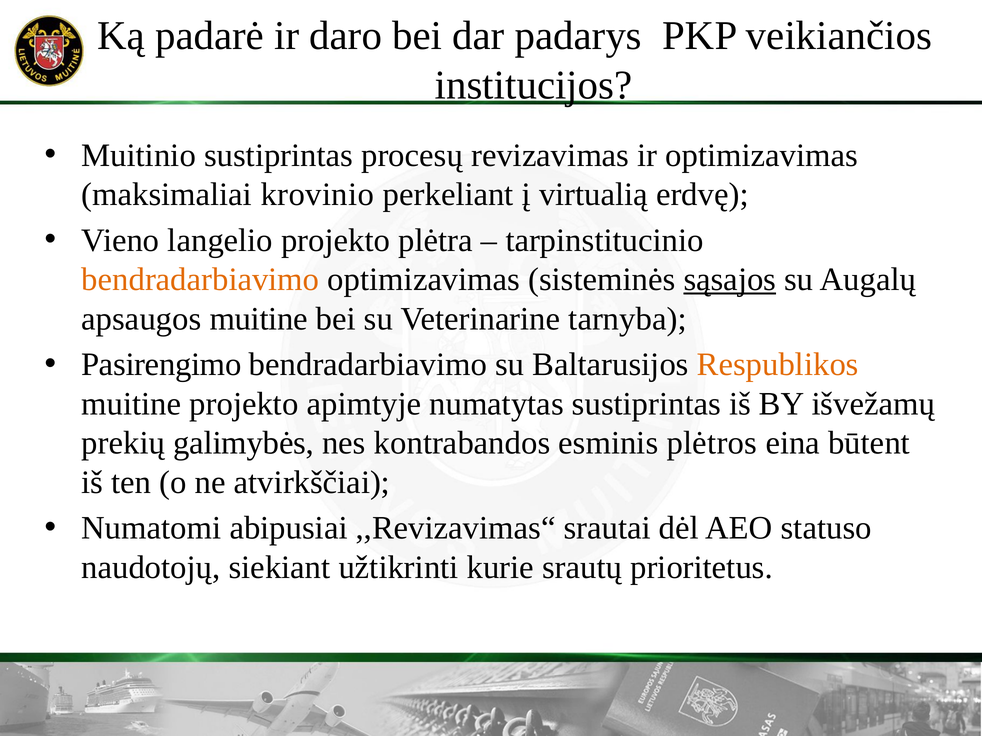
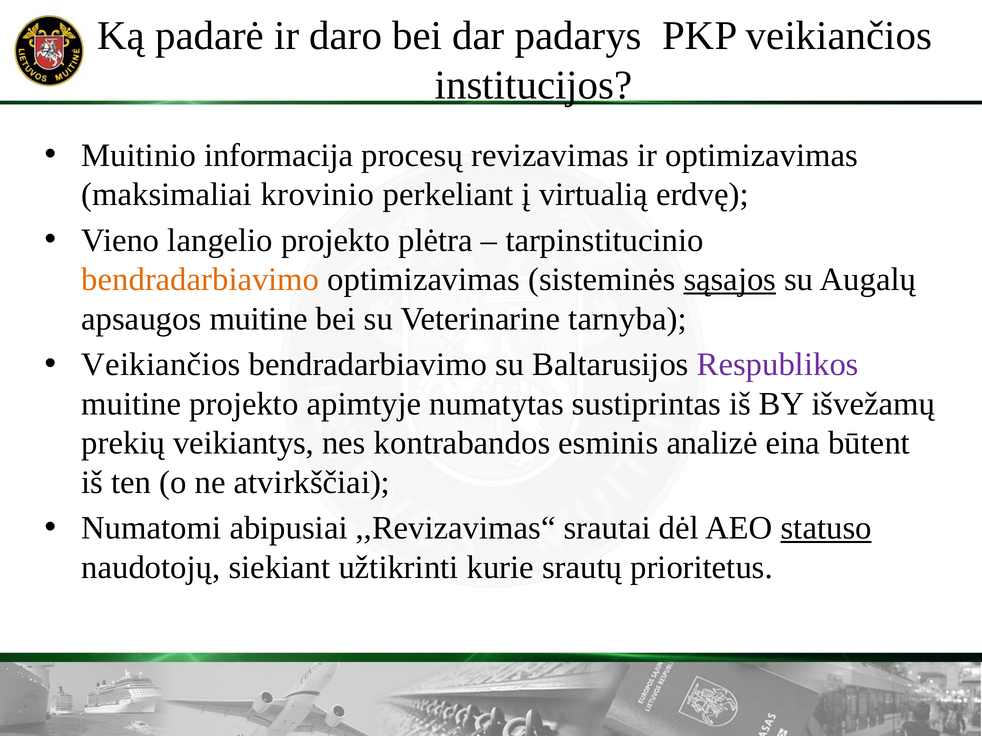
Muitinio sustiprintas: sustiprintas -> informacija
Pasirengimo at (161, 365): Pasirengimo -> Veikiančios
Respublikos colour: orange -> purple
galimybės: galimybės -> veikiantys
plėtros: plėtros -> analizė
statuso underline: none -> present
